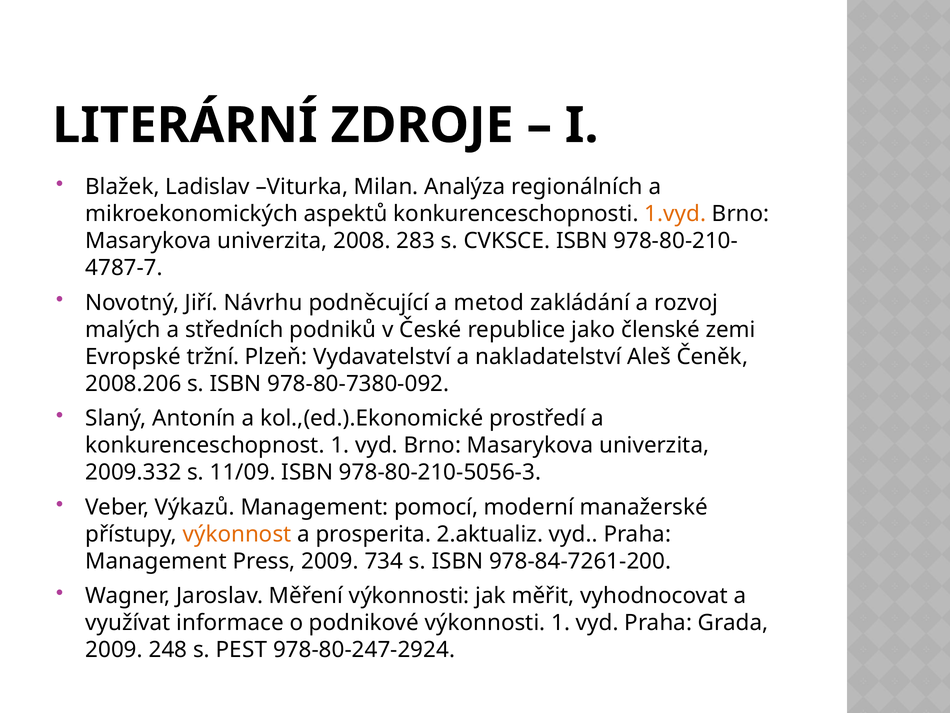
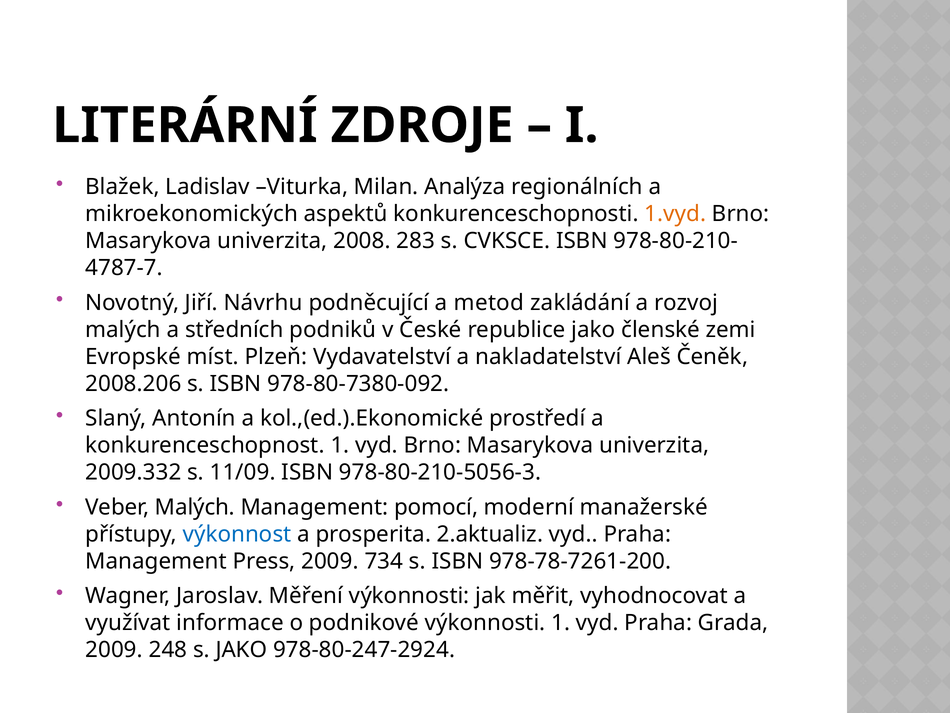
tržní: tržní -> míst
Veber Výkazů: Výkazů -> Malých
výkonnost colour: orange -> blue
978-84-7261-200: 978-84-7261-200 -> 978-78-7261-200
s PEST: PEST -> JAKO
